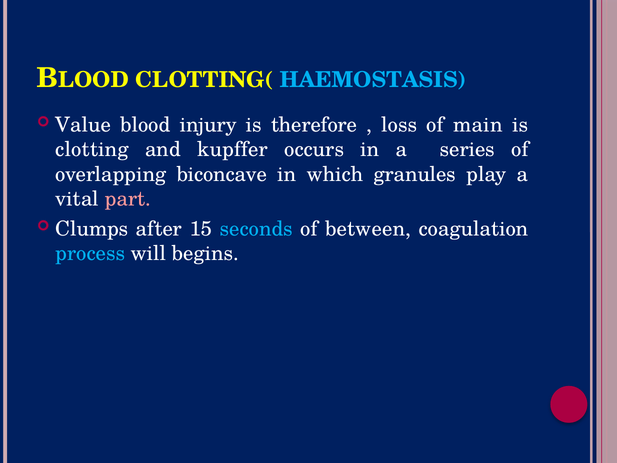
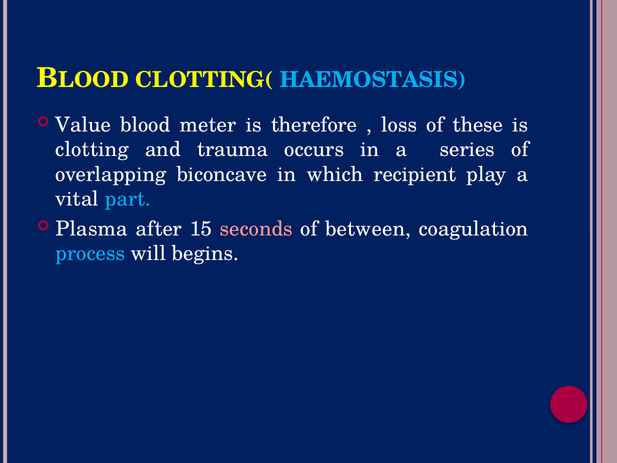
injury: injury -> meter
main: main -> these
kupffer: kupffer -> trauma
granules: granules -> recipient
part colour: pink -> light blue
Clumps: Clumps -> Plasma
seconds colour: light blue -> pink
